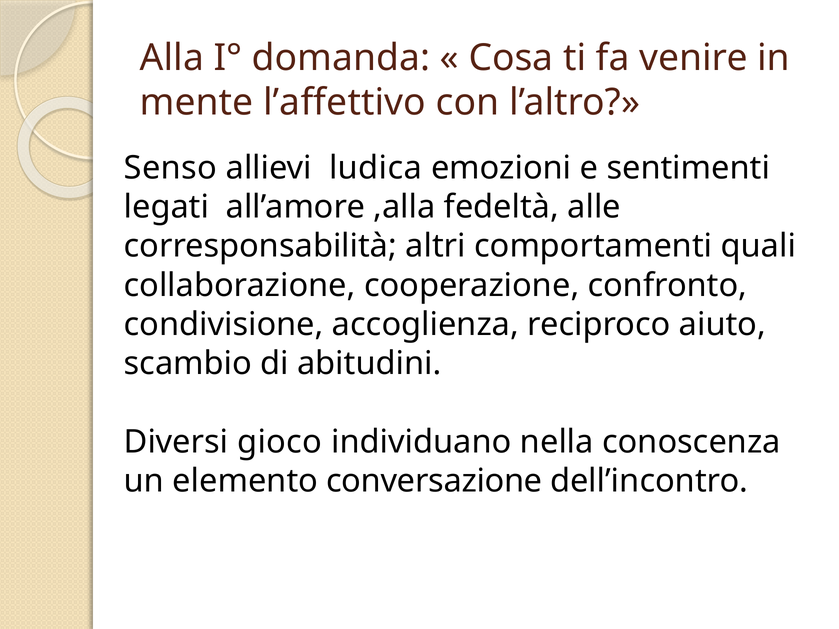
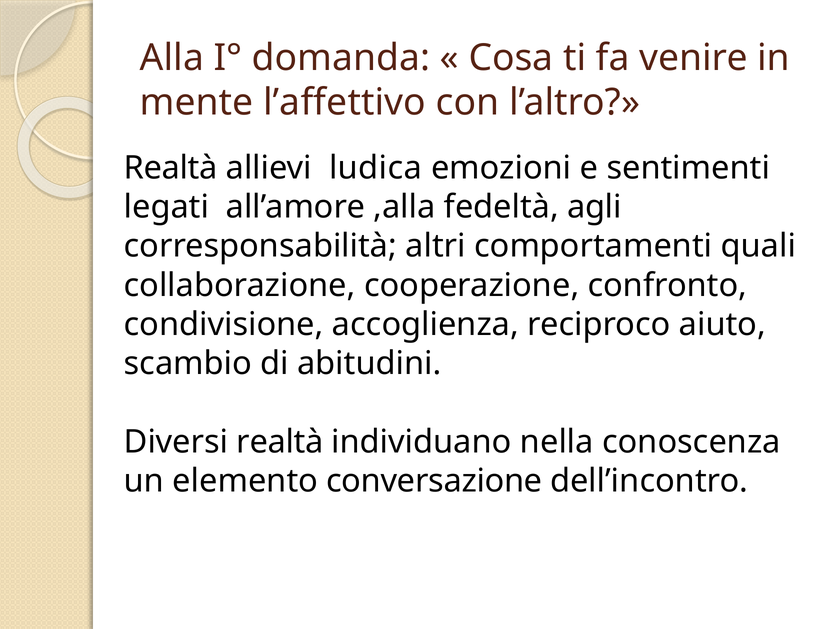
Senso at (170, 168): Senso -> Realtà
alle: alle -> agli
Diversi gioco: gioco -> realtà
